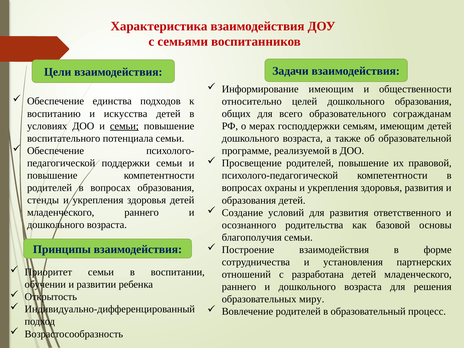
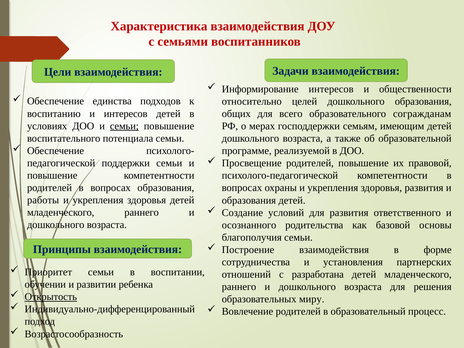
Информирование имеющим: имеющим -> интересов
и искусства: искусства -> интересов
стенды: стенды -> работы
Открытость underline: none -> present
